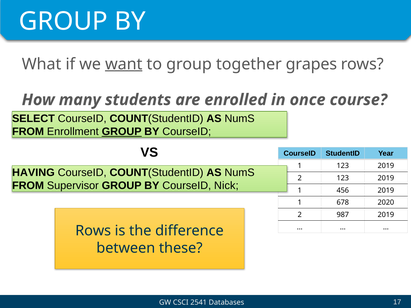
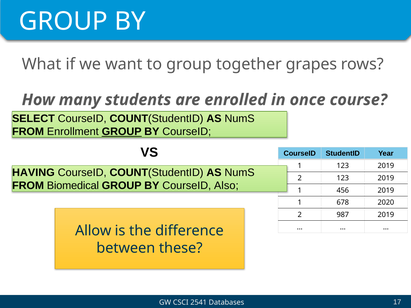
want underline: present -> none
Supervisor: Supervisor -> Biomedical
Nick: Nick -> Also
Rows at (93, 231): Rows -> Allow
